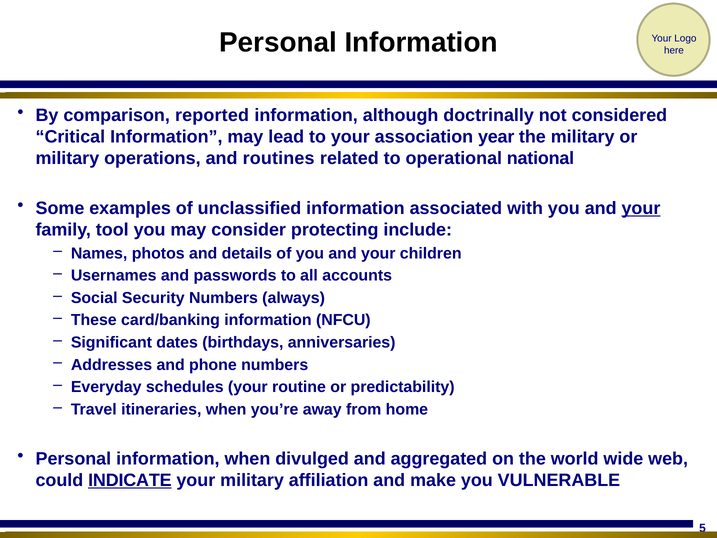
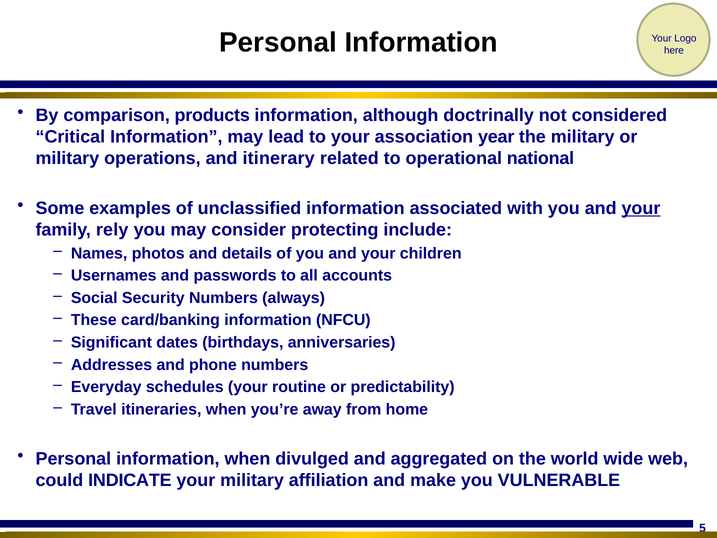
reported: reported -> products
routines: routines -> itinerary
tool: tool -> rely
INDICATE underline: present -> none
